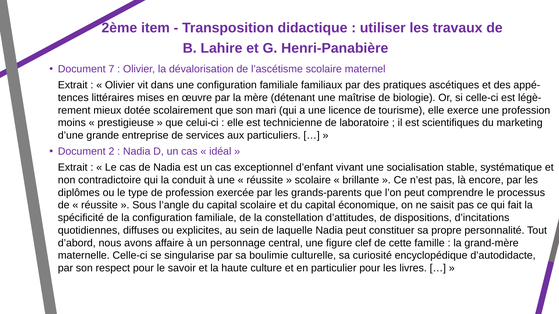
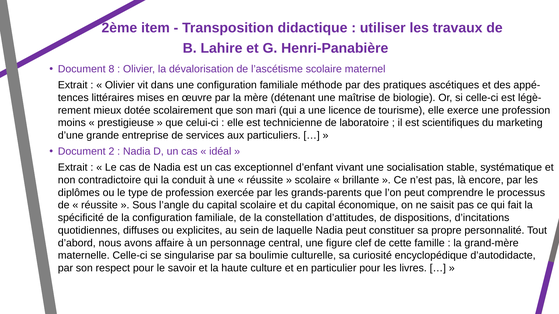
7: 7 -> 8
familiaux: familiaux -> méthode
